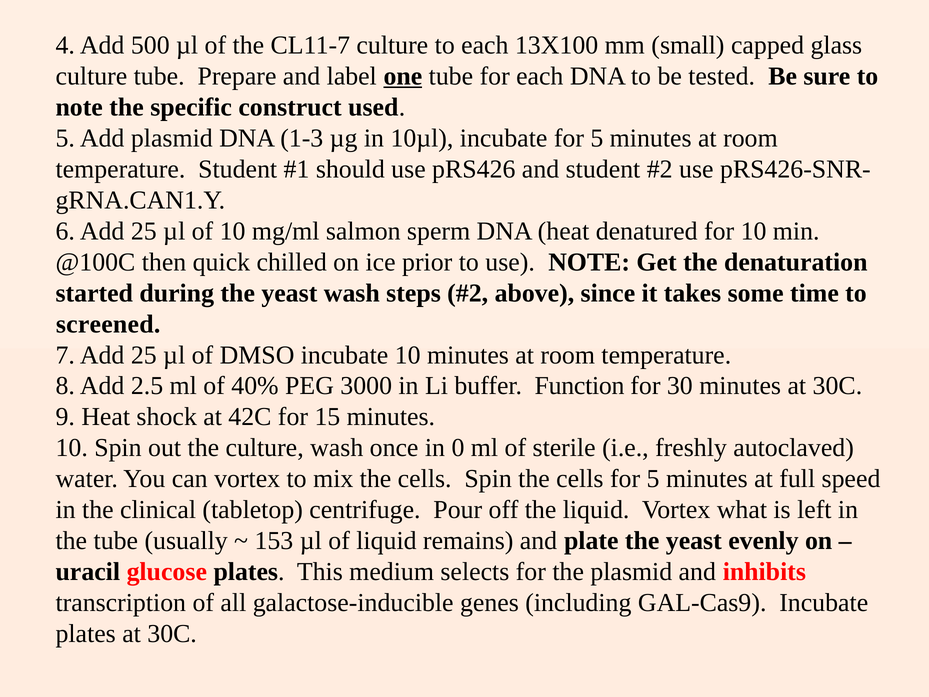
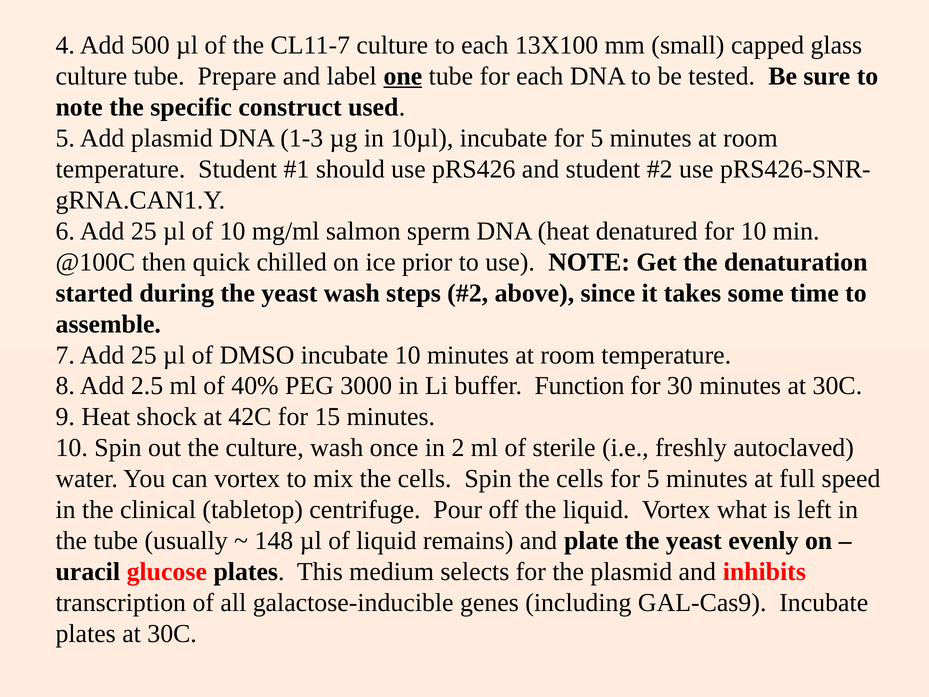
screened: screened -> assemble
0: 0 -> 2
153: 153 -> 148
